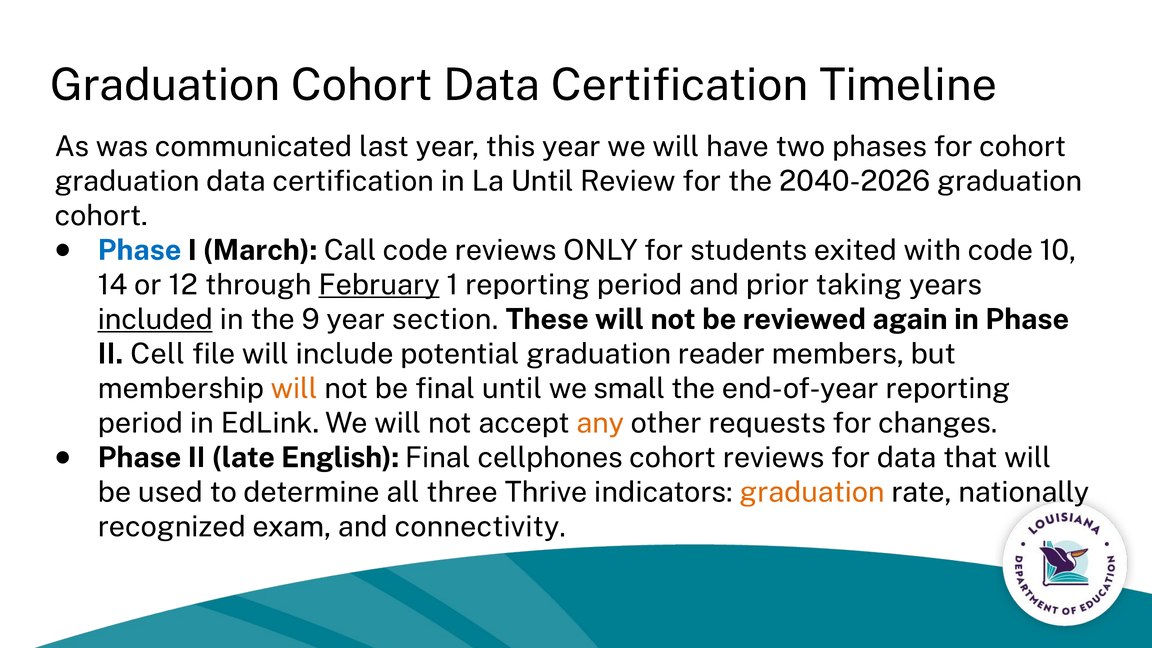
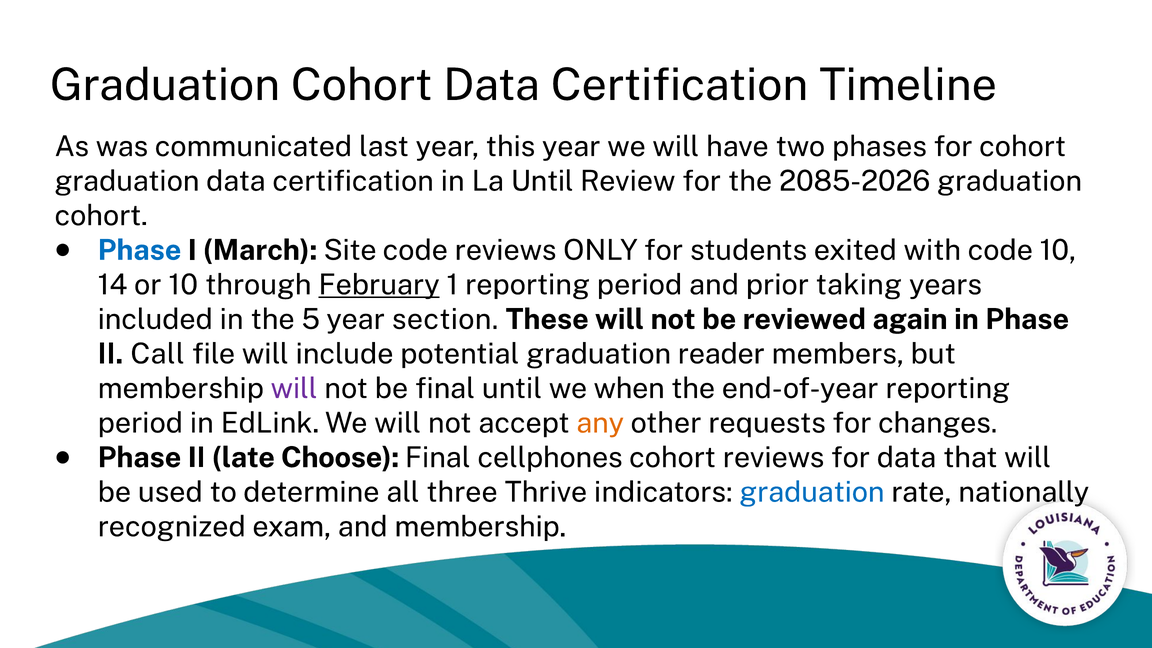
2040-2026: 2040-2026 -> 2085-2026
Call: Call -> Site
or 12: 12 -> 10
included underline: present -> none
9: 9 -> 5
Cell: Cell -> Call
will at (294, 389) colour: orange -> purple
small: small -> when
English: English -> Choose
graduation at (812, 492) colour: orange -> blue
and connectivity: connectivity -> membership
